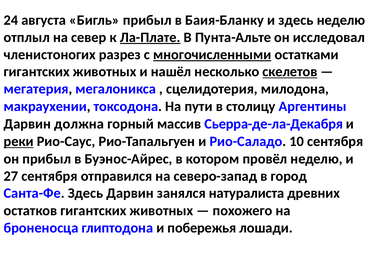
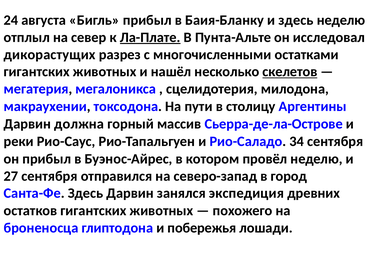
членистоногих: членистоногих -> дикорастущих
многочисленными underline: present -> none
Сьерра-де-ла-Декабря: Сьерра-де-ла-Декабря -> Сьерра-де-ла-Острове
реки underline: present -> none
10: 10 -> 34
натуралиста: натуралиста -> экспедиция
